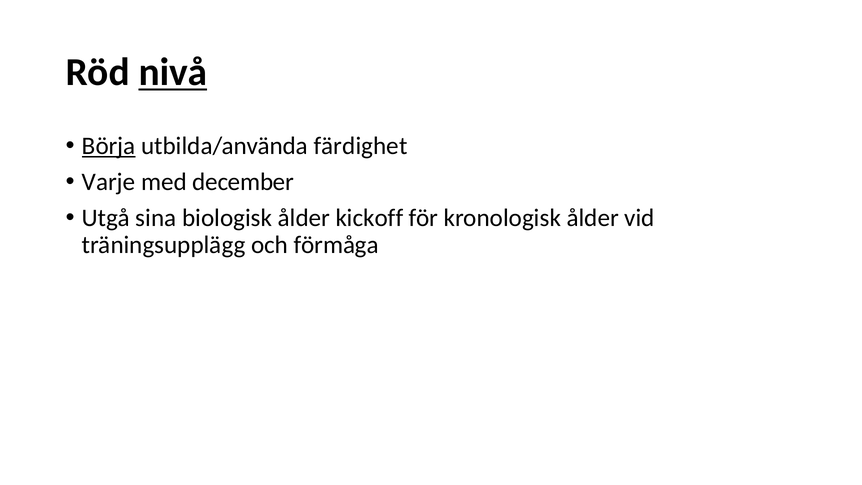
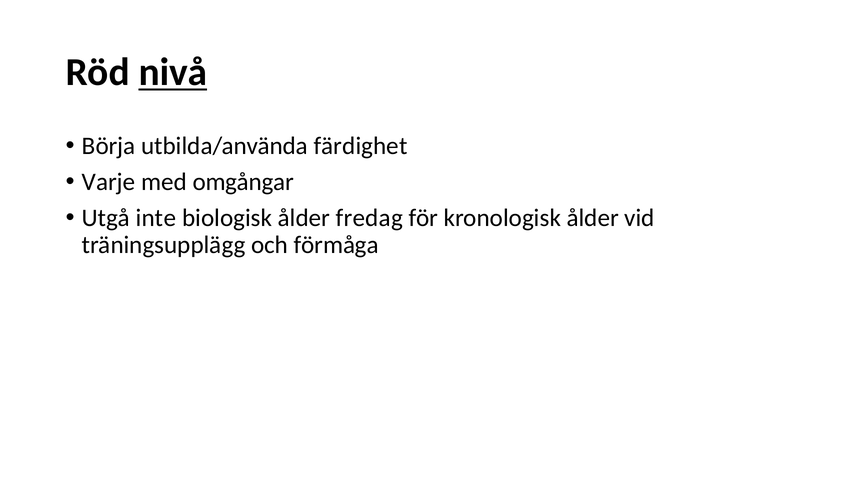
Börja underline: present -> none
december: december -> omgångar
sina: sina -> inte
kickoff: kickoff -> fredag
